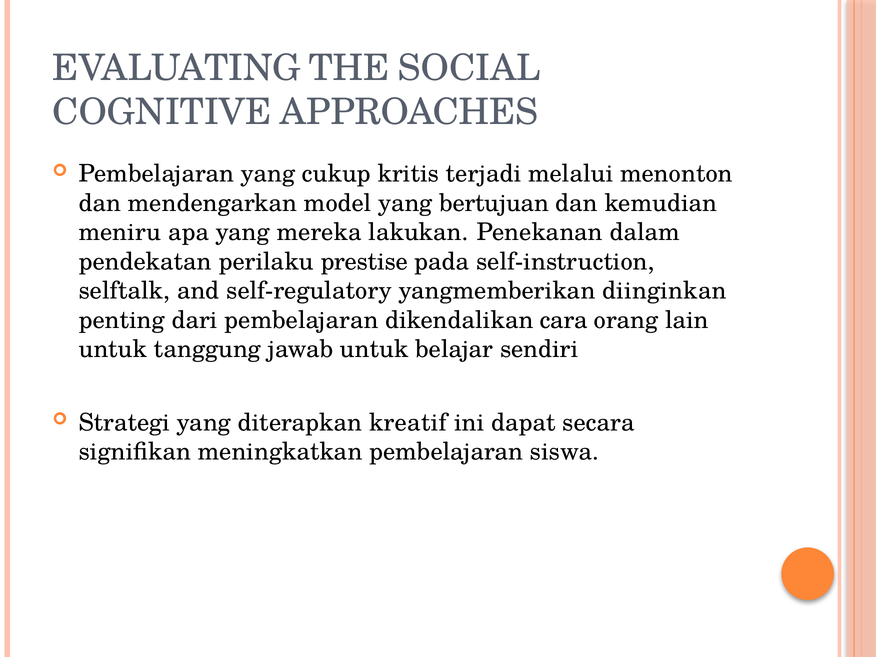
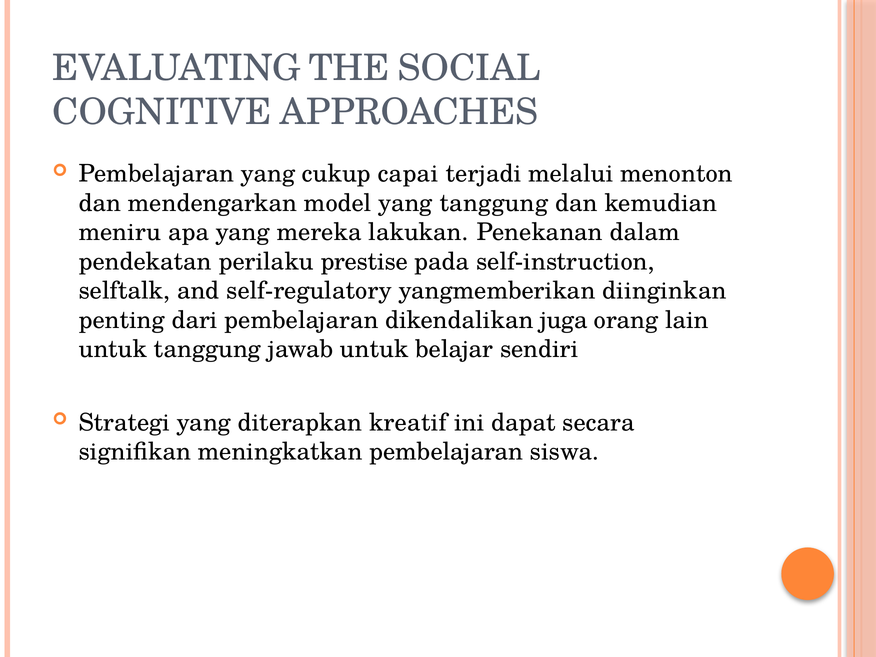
kritis: kritis -> capai
yang bertujuan: bertujuan -> tanggung
cara: cara -> juga
